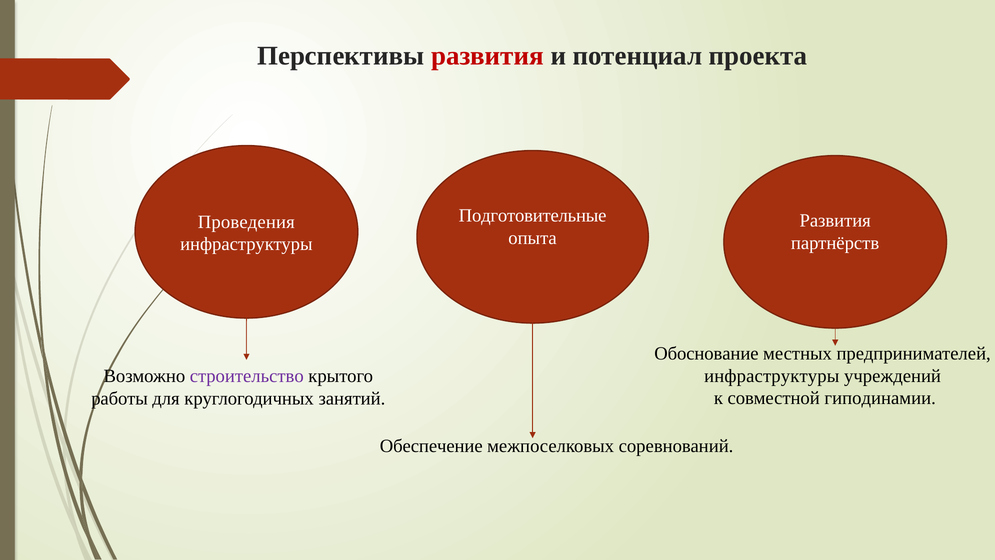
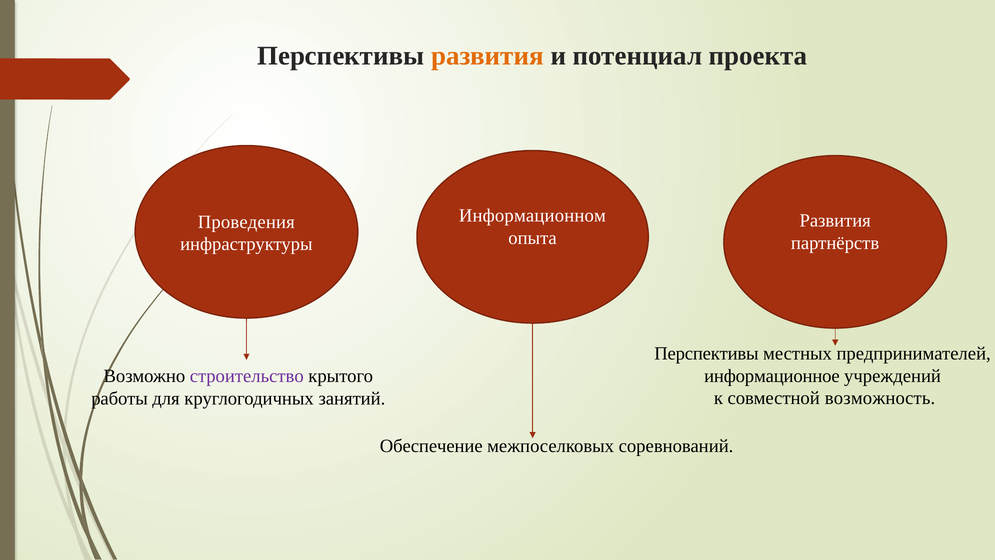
развития at (487, 56) colour: red -> orange
Подготовительные: Подготовительные -> Информационном
Обоснование at (706, 353): Обоснование -> Перспективы
инфраструктуры at (772, 376): инфраструктуры -> информационное
гиподинамии: гиподинамии -> возможность
